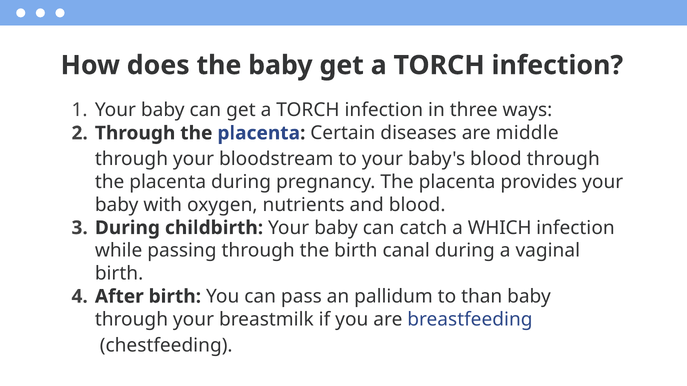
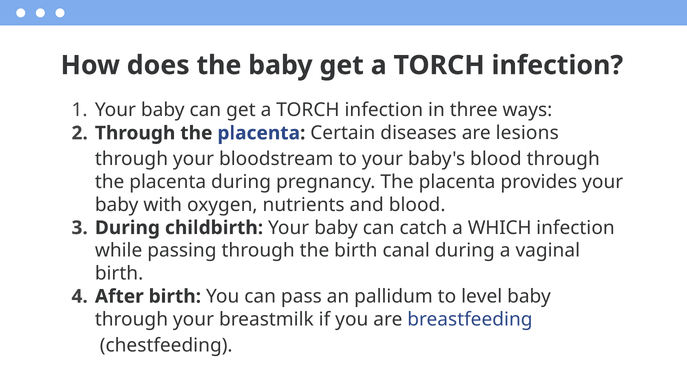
middle: middle -> lesions
than: than -> level
